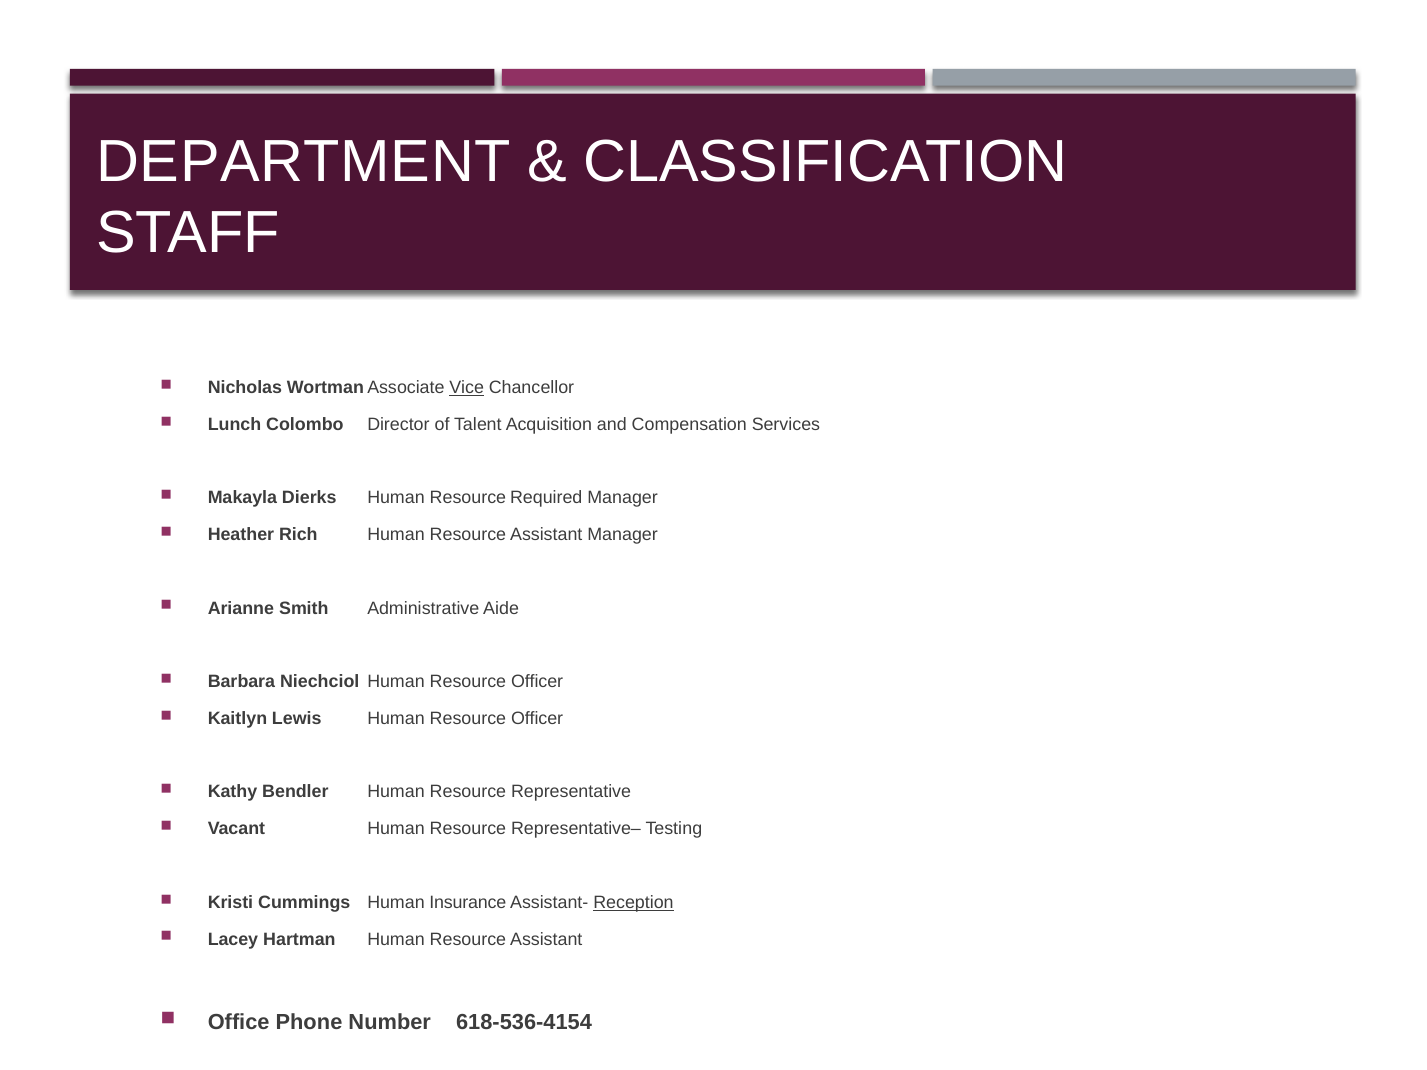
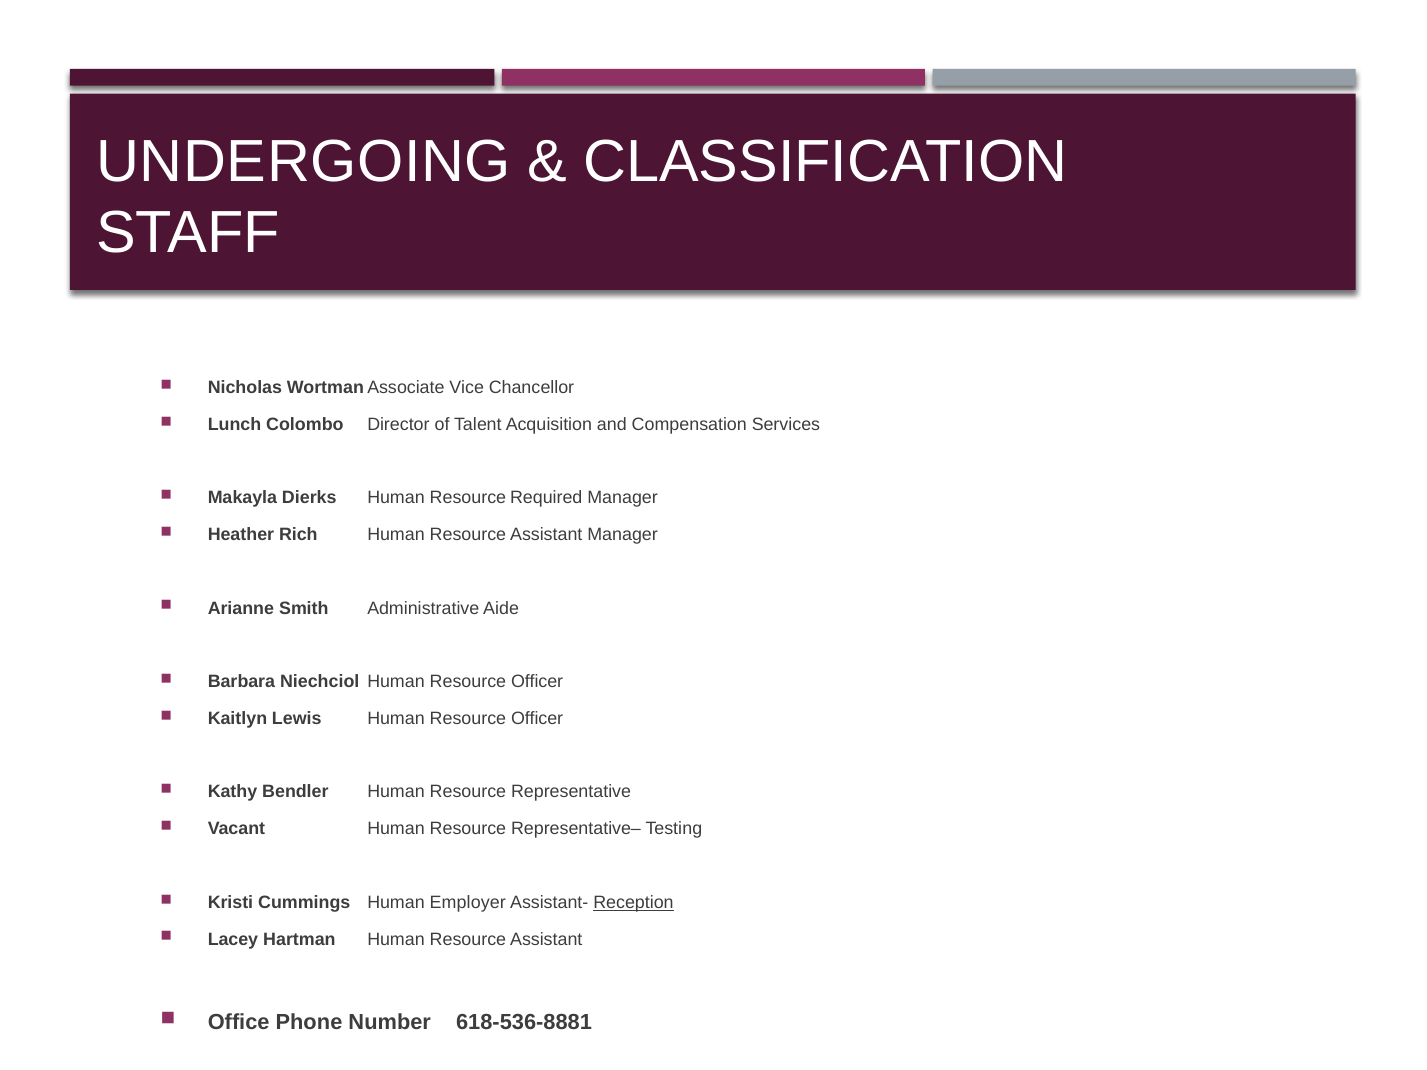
DEPARTMENT: DEPARTMENT -> UNDERGOING
Vice underline: present -> none
Insurance: Insurance -> Employer
618-536-4154: 618-536-4154 -> 618-536-8881
